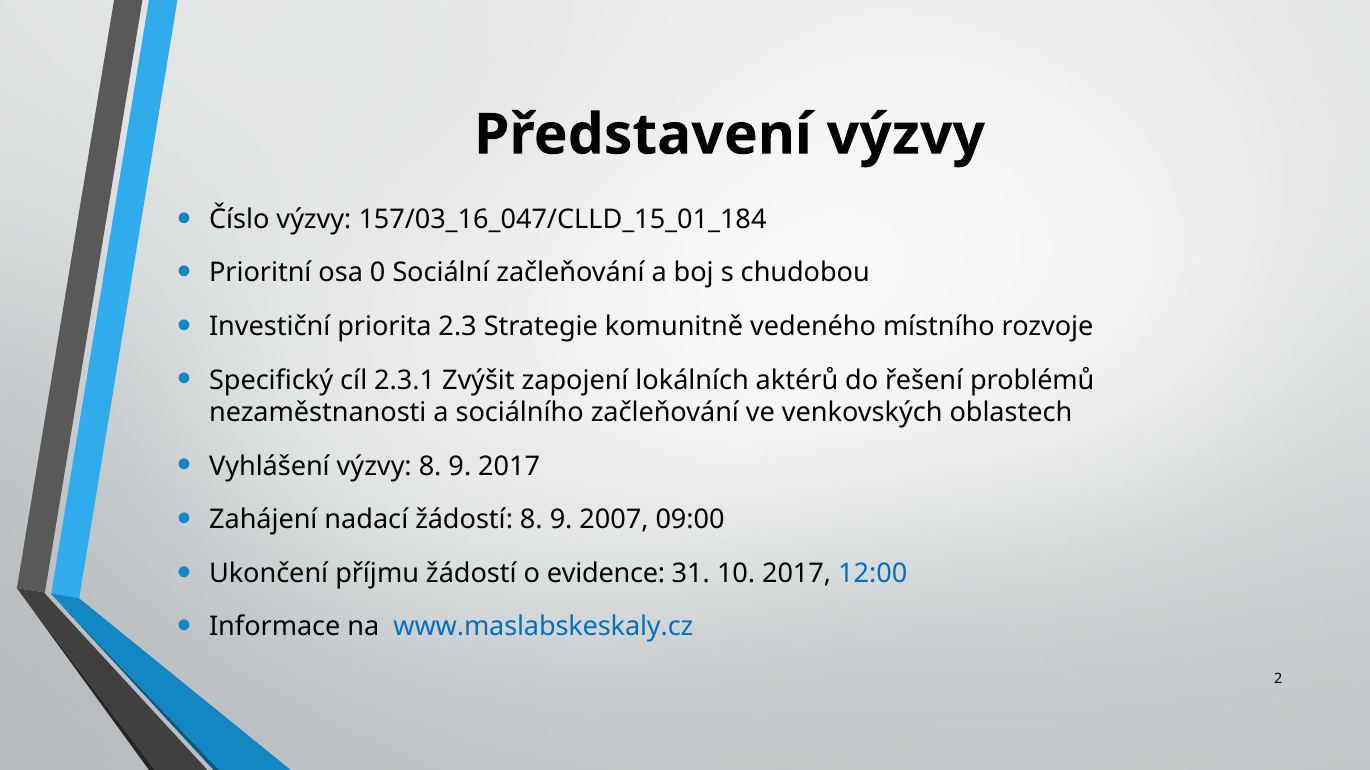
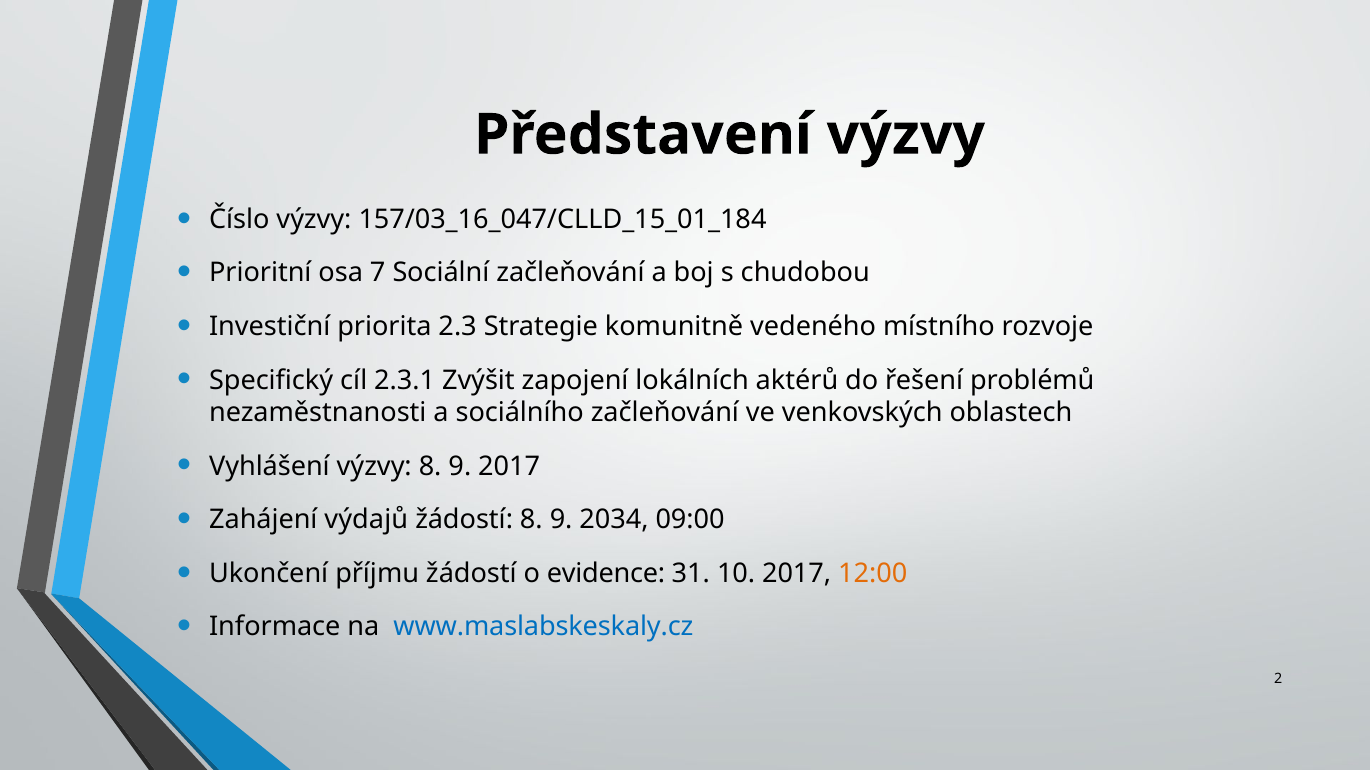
0: 0 -> 7
nadací: nadací -> výdajů
2007: 2007 -> 2034
12:00 colour: blue -> orange
